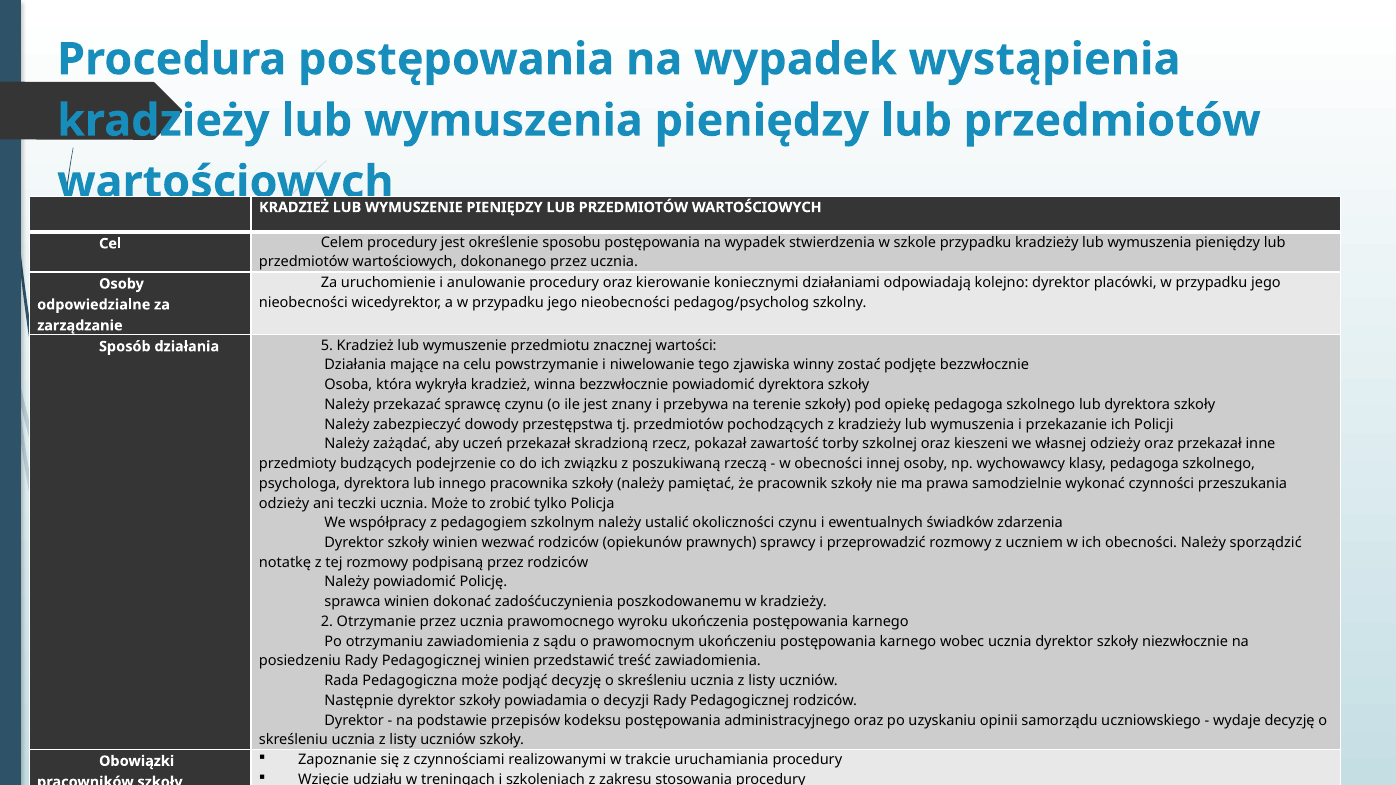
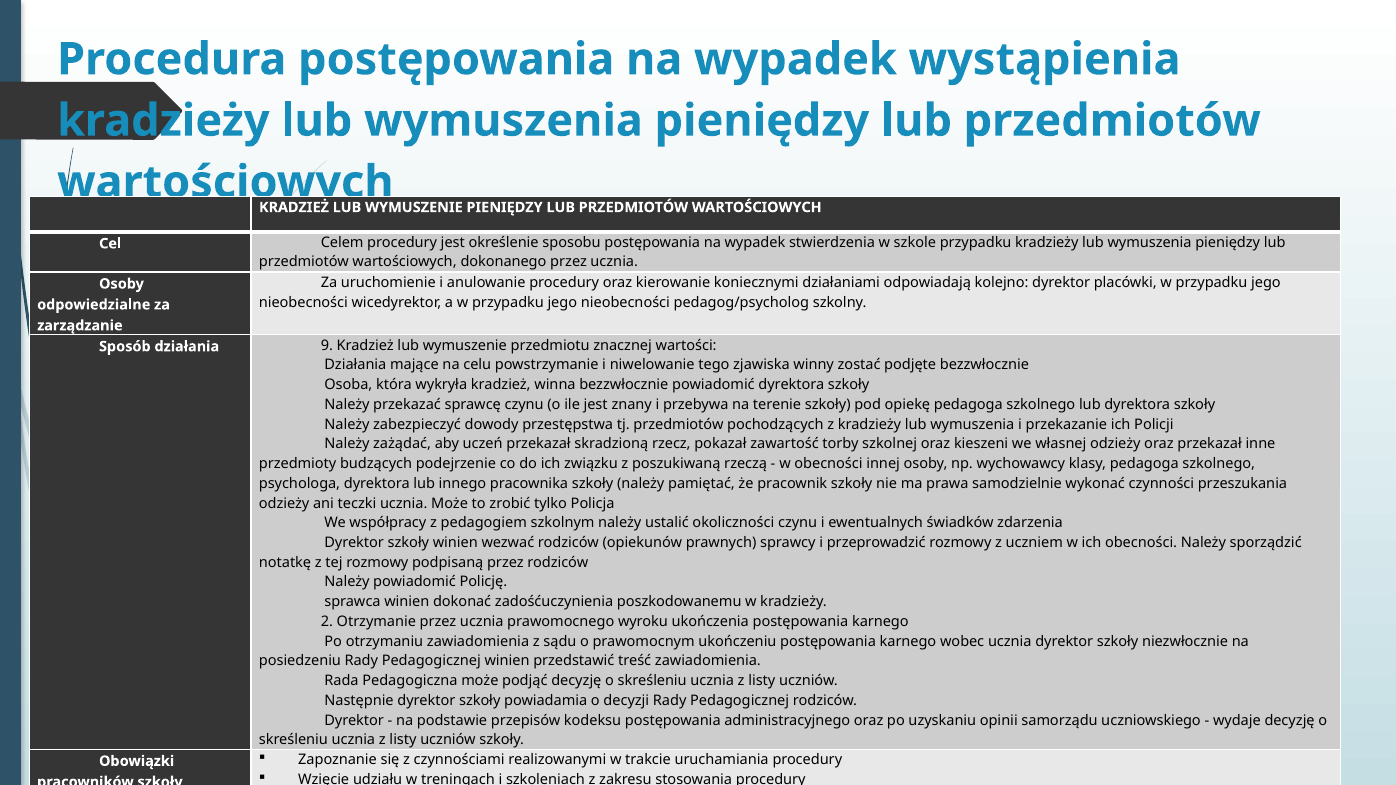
5: 5 -> 9
